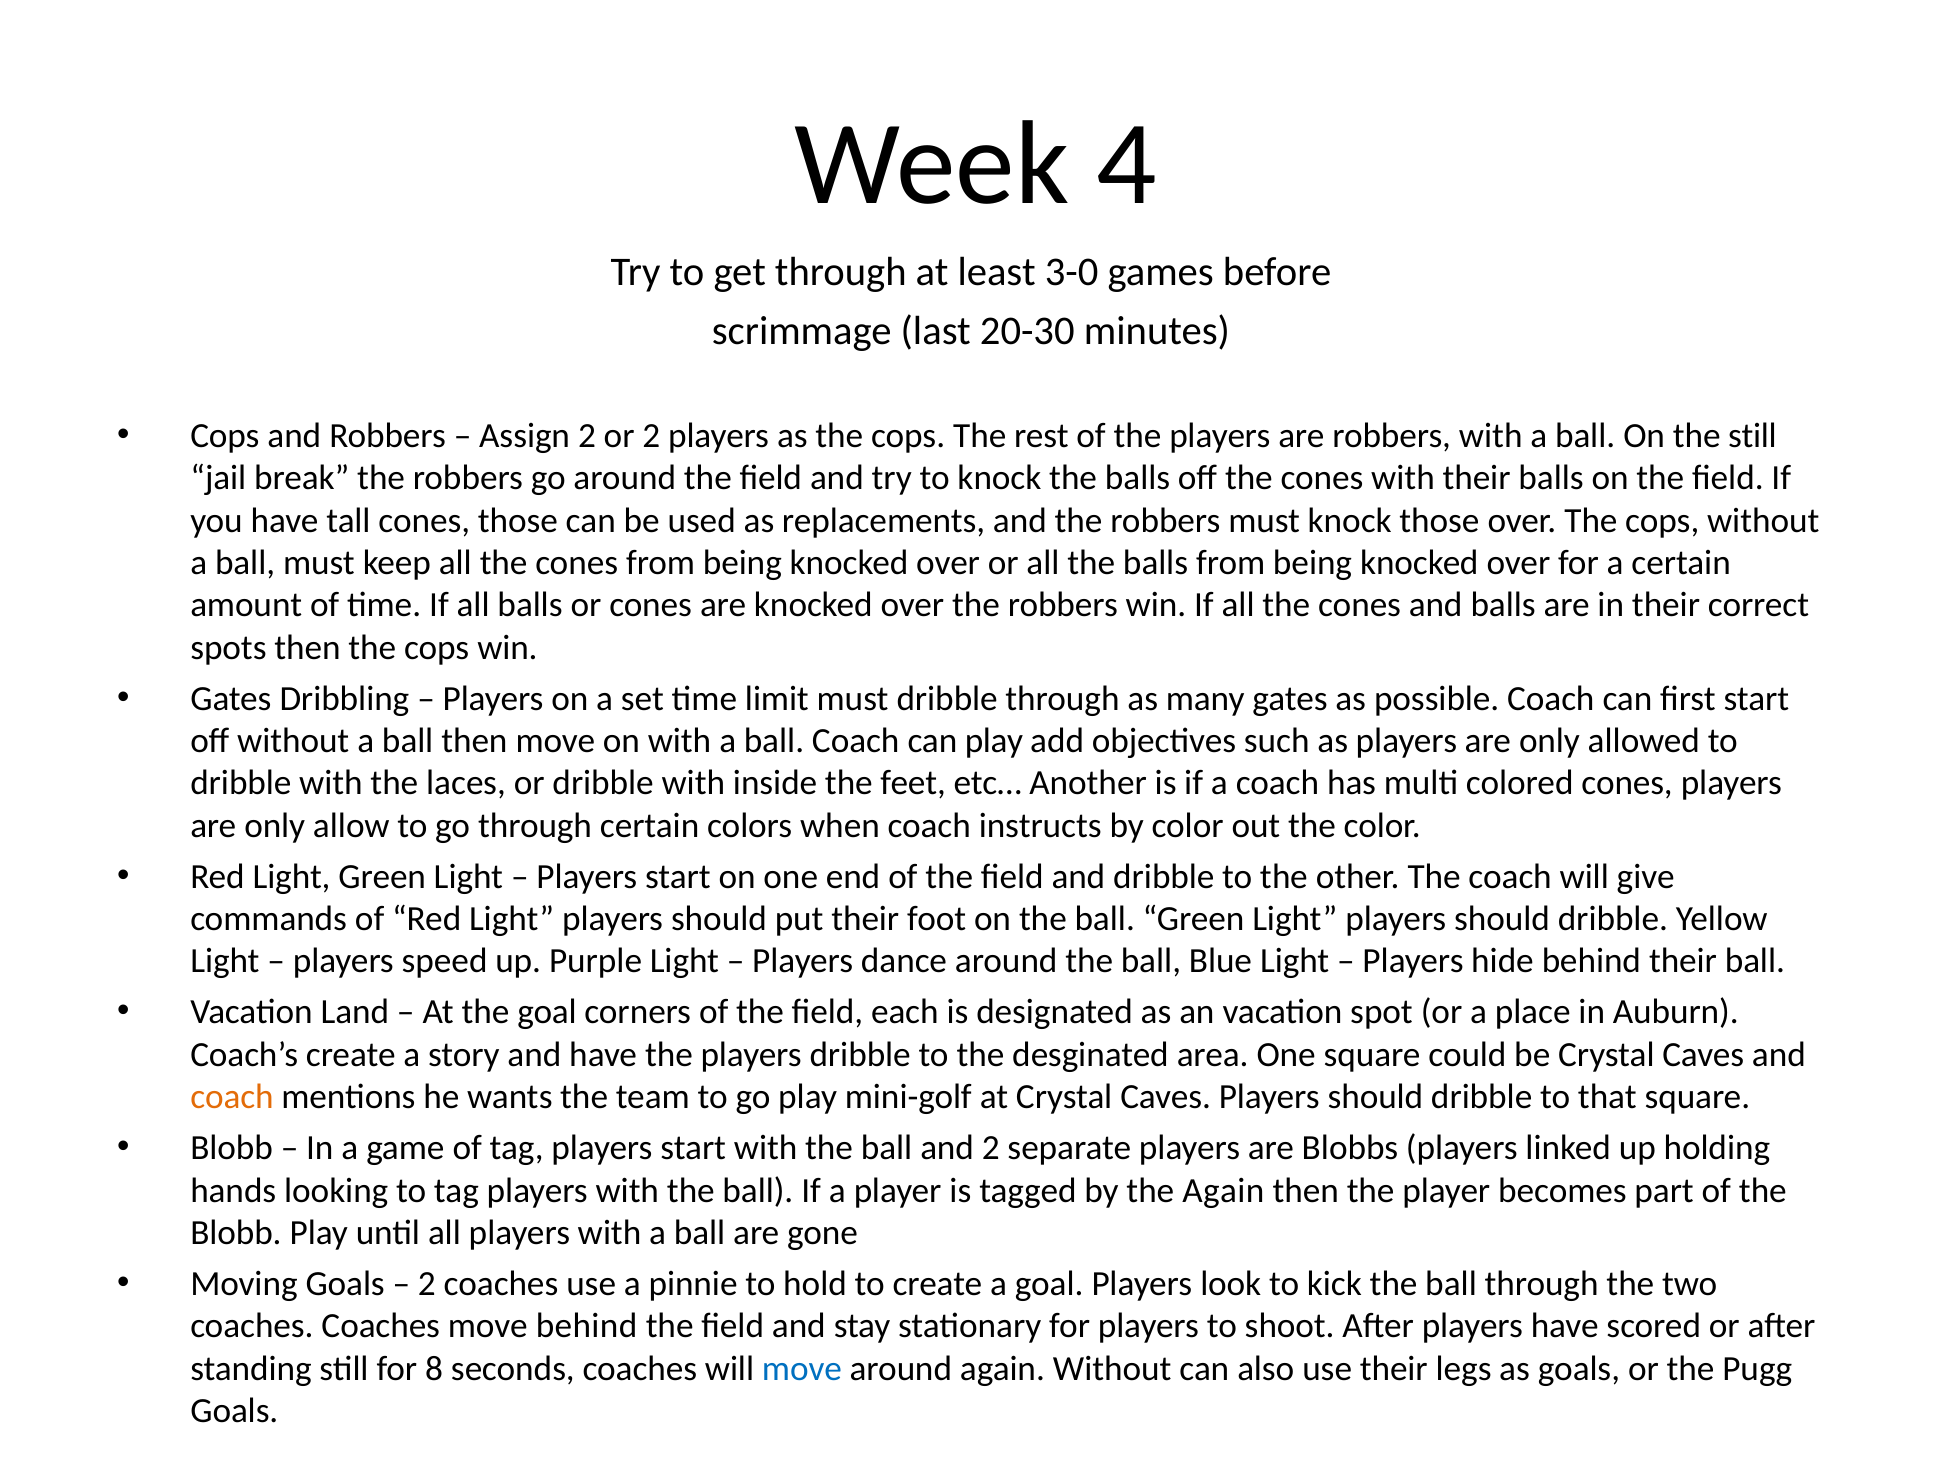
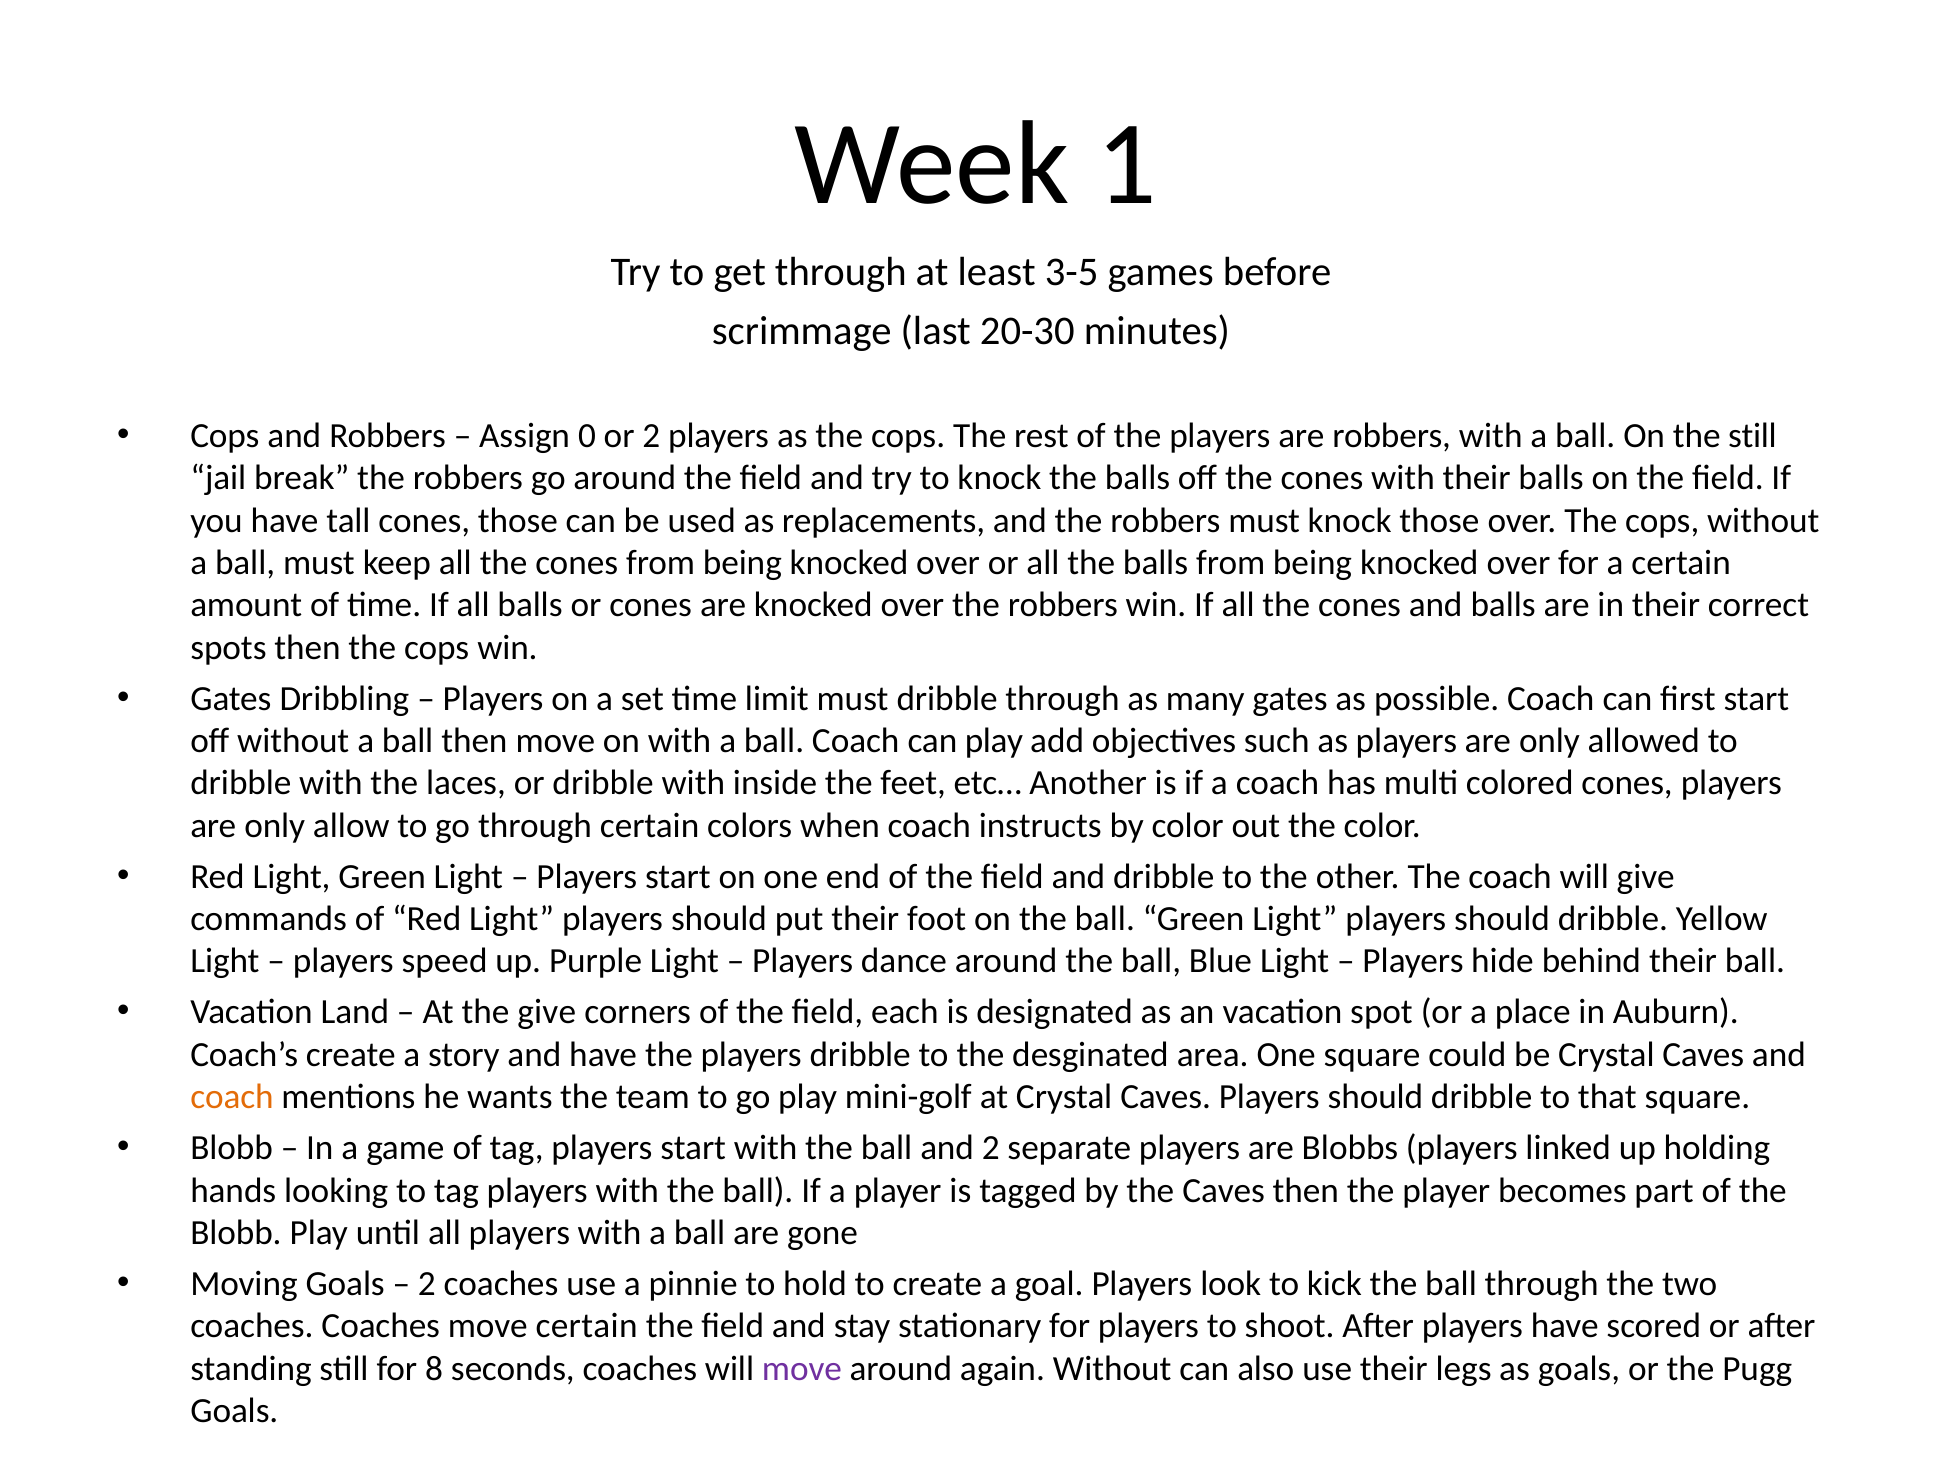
4: 4 -> 1
3-0: 3-0 -> 3-5
Assign 2: 2 -> 0
the goal: goal -> give
the Again: Again -> Caves
move behind: behind -> certain
move at (802, 1368) colour: blue -> purple
